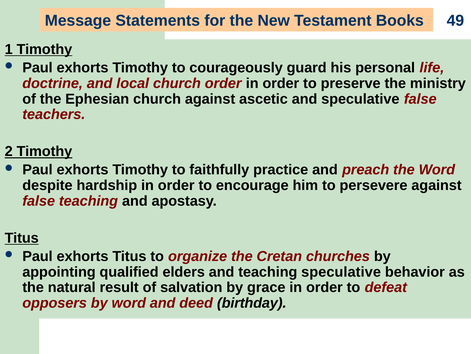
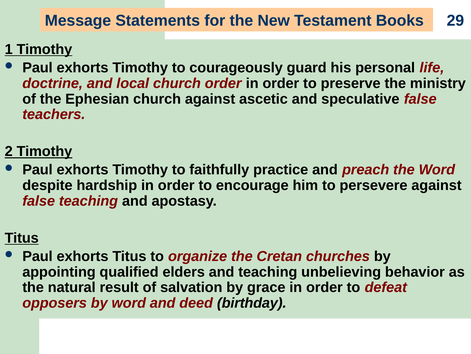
49: 49 -> 29
teaching speculative: speculative -> unbelieving
